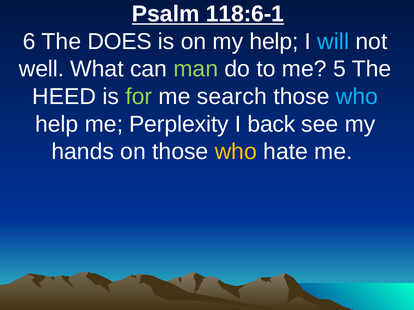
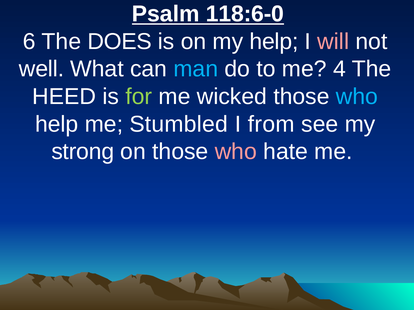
118:6-1: 118:6-1 -> 118:6-0
will colour: light blue -> pink
man colour: light green -> light blue
5: 5 -> 4
search: search -> wicked
Perplexity: Perplexity -> Stumbled
back: back -> from
hands: hands -> strong
who at (236, 152) colour: yellow -> pink
